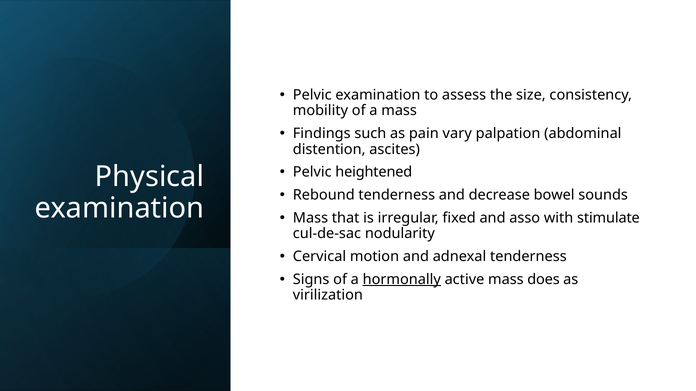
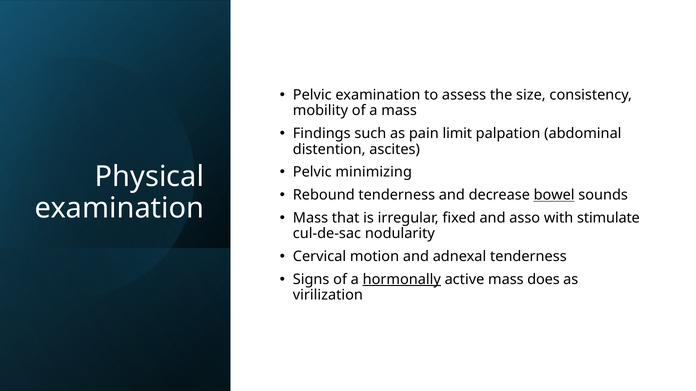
vary: vary -> limit
heightened: heightened -> minimizing
bowel underline: none -> present
